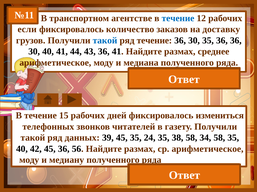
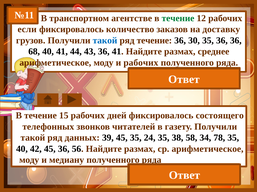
течение at (178, 18) colour: blue -> green
30 at (34, 52): 30 -> 68
и медиана: медиана -> рабочих
измениться: измениться -> состоящего
34 58: 58 -> 78
